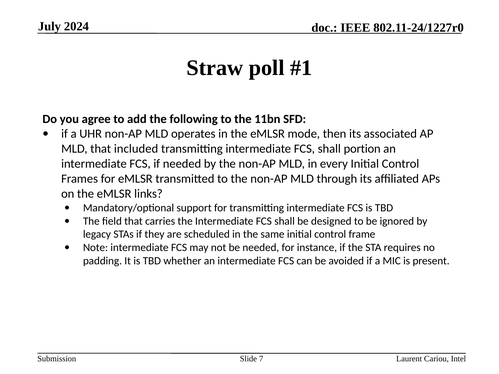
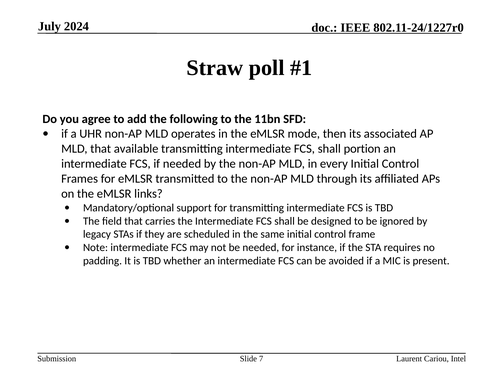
included: included -> available
